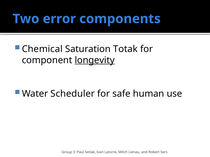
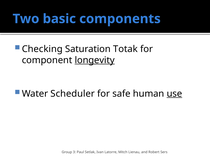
error: error -> basic
Chemical: Chemical -> Checking
use underline: none -> present
